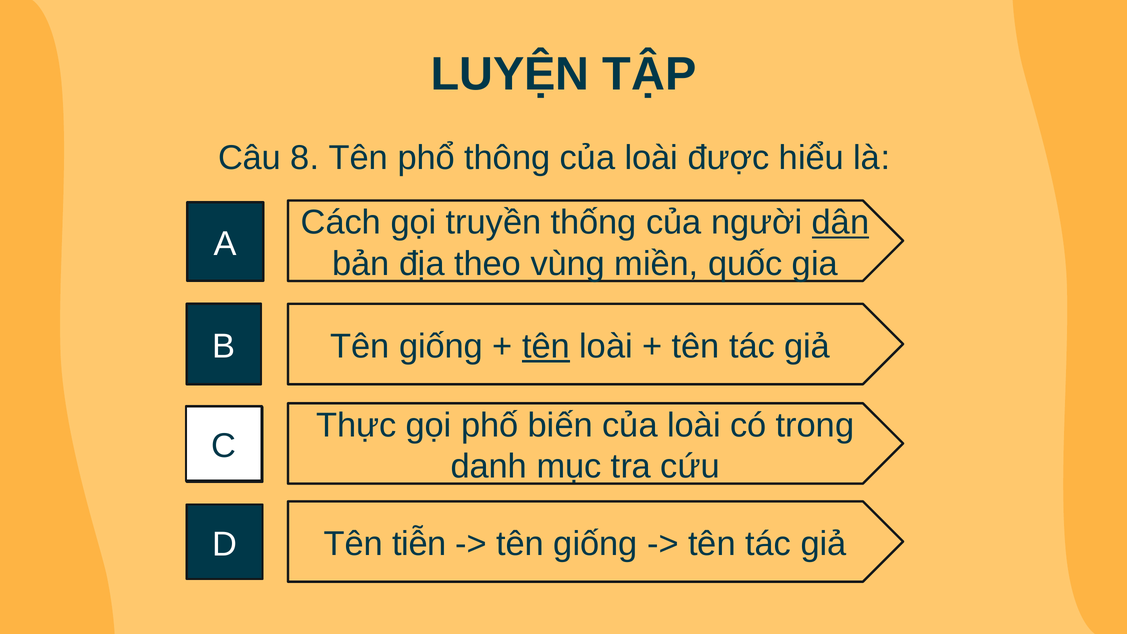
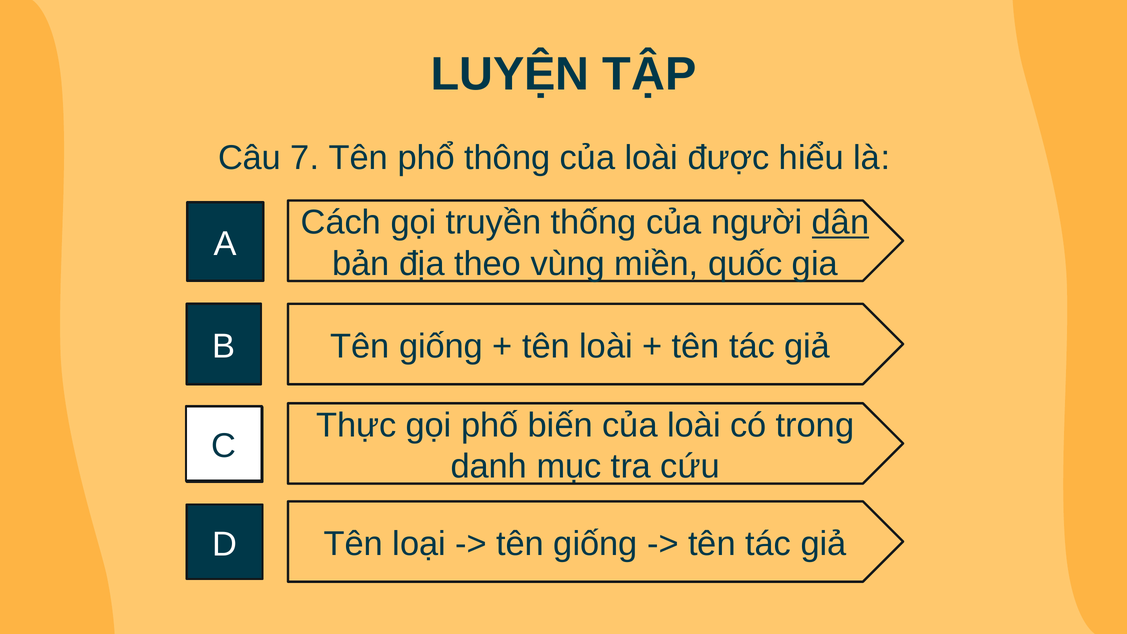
8: 8 -> 7
tên at (546, 346) underline: present -> none
tiễn: tiễn -> loại
